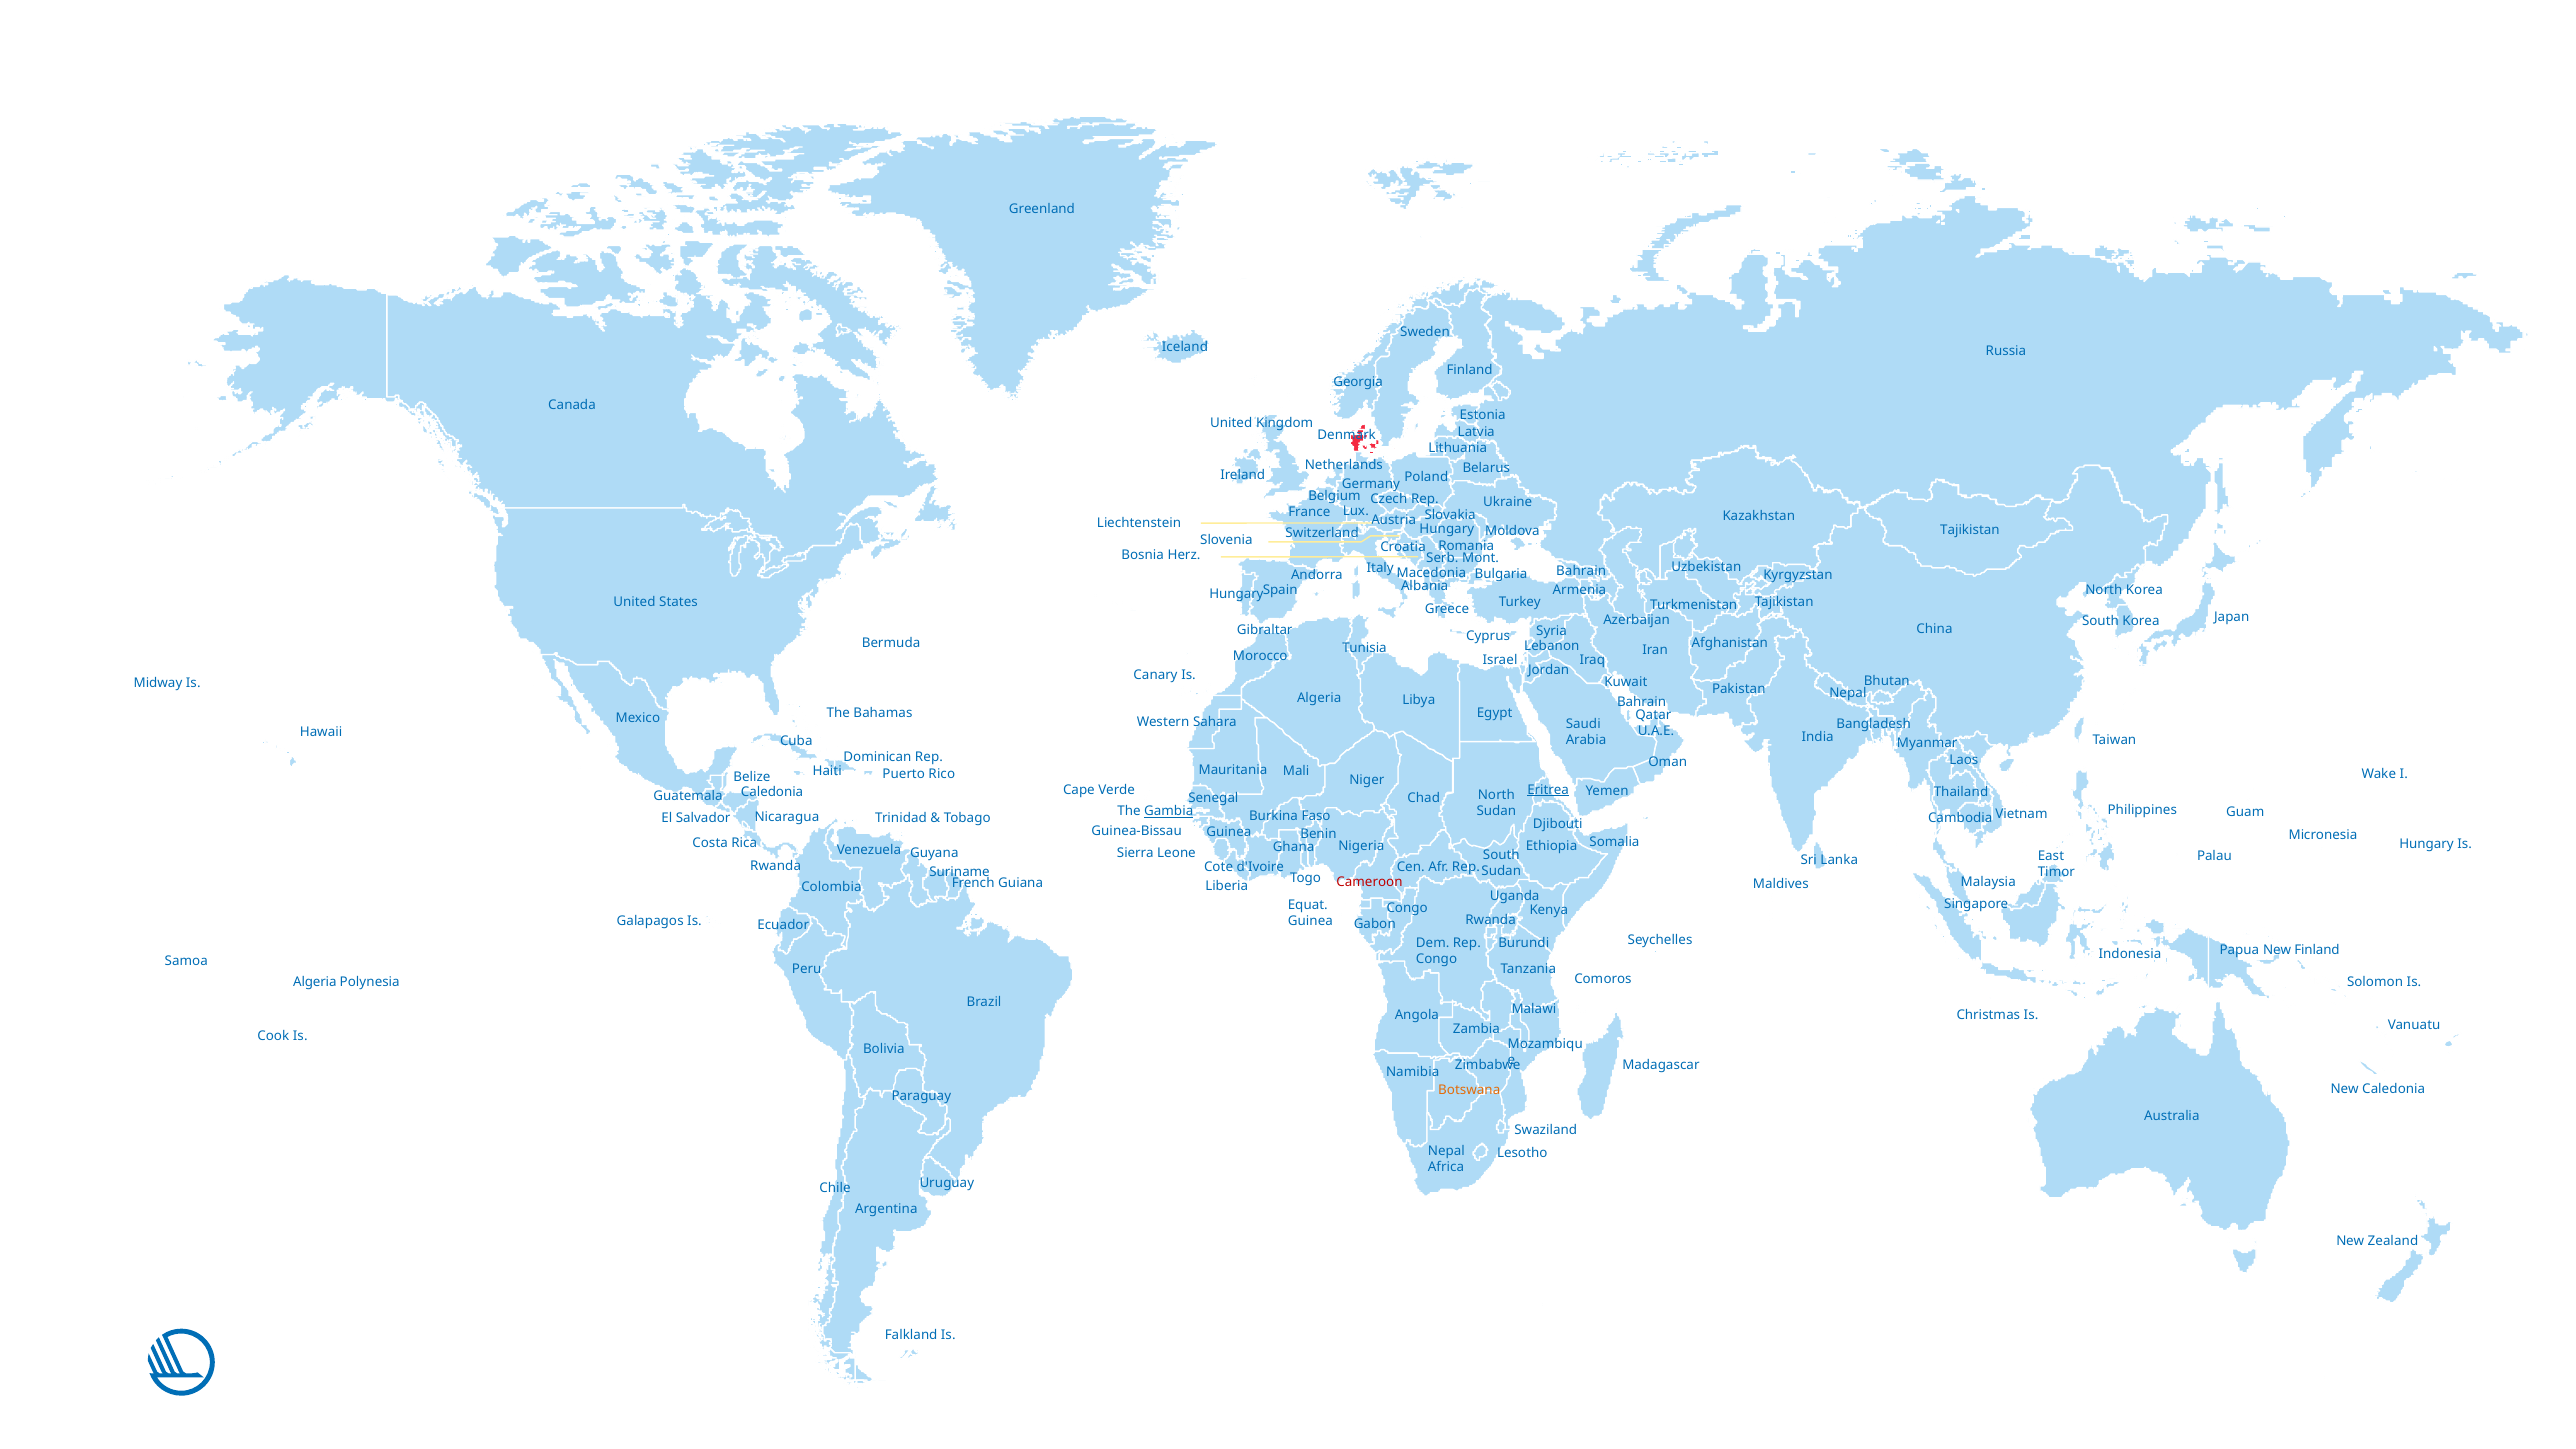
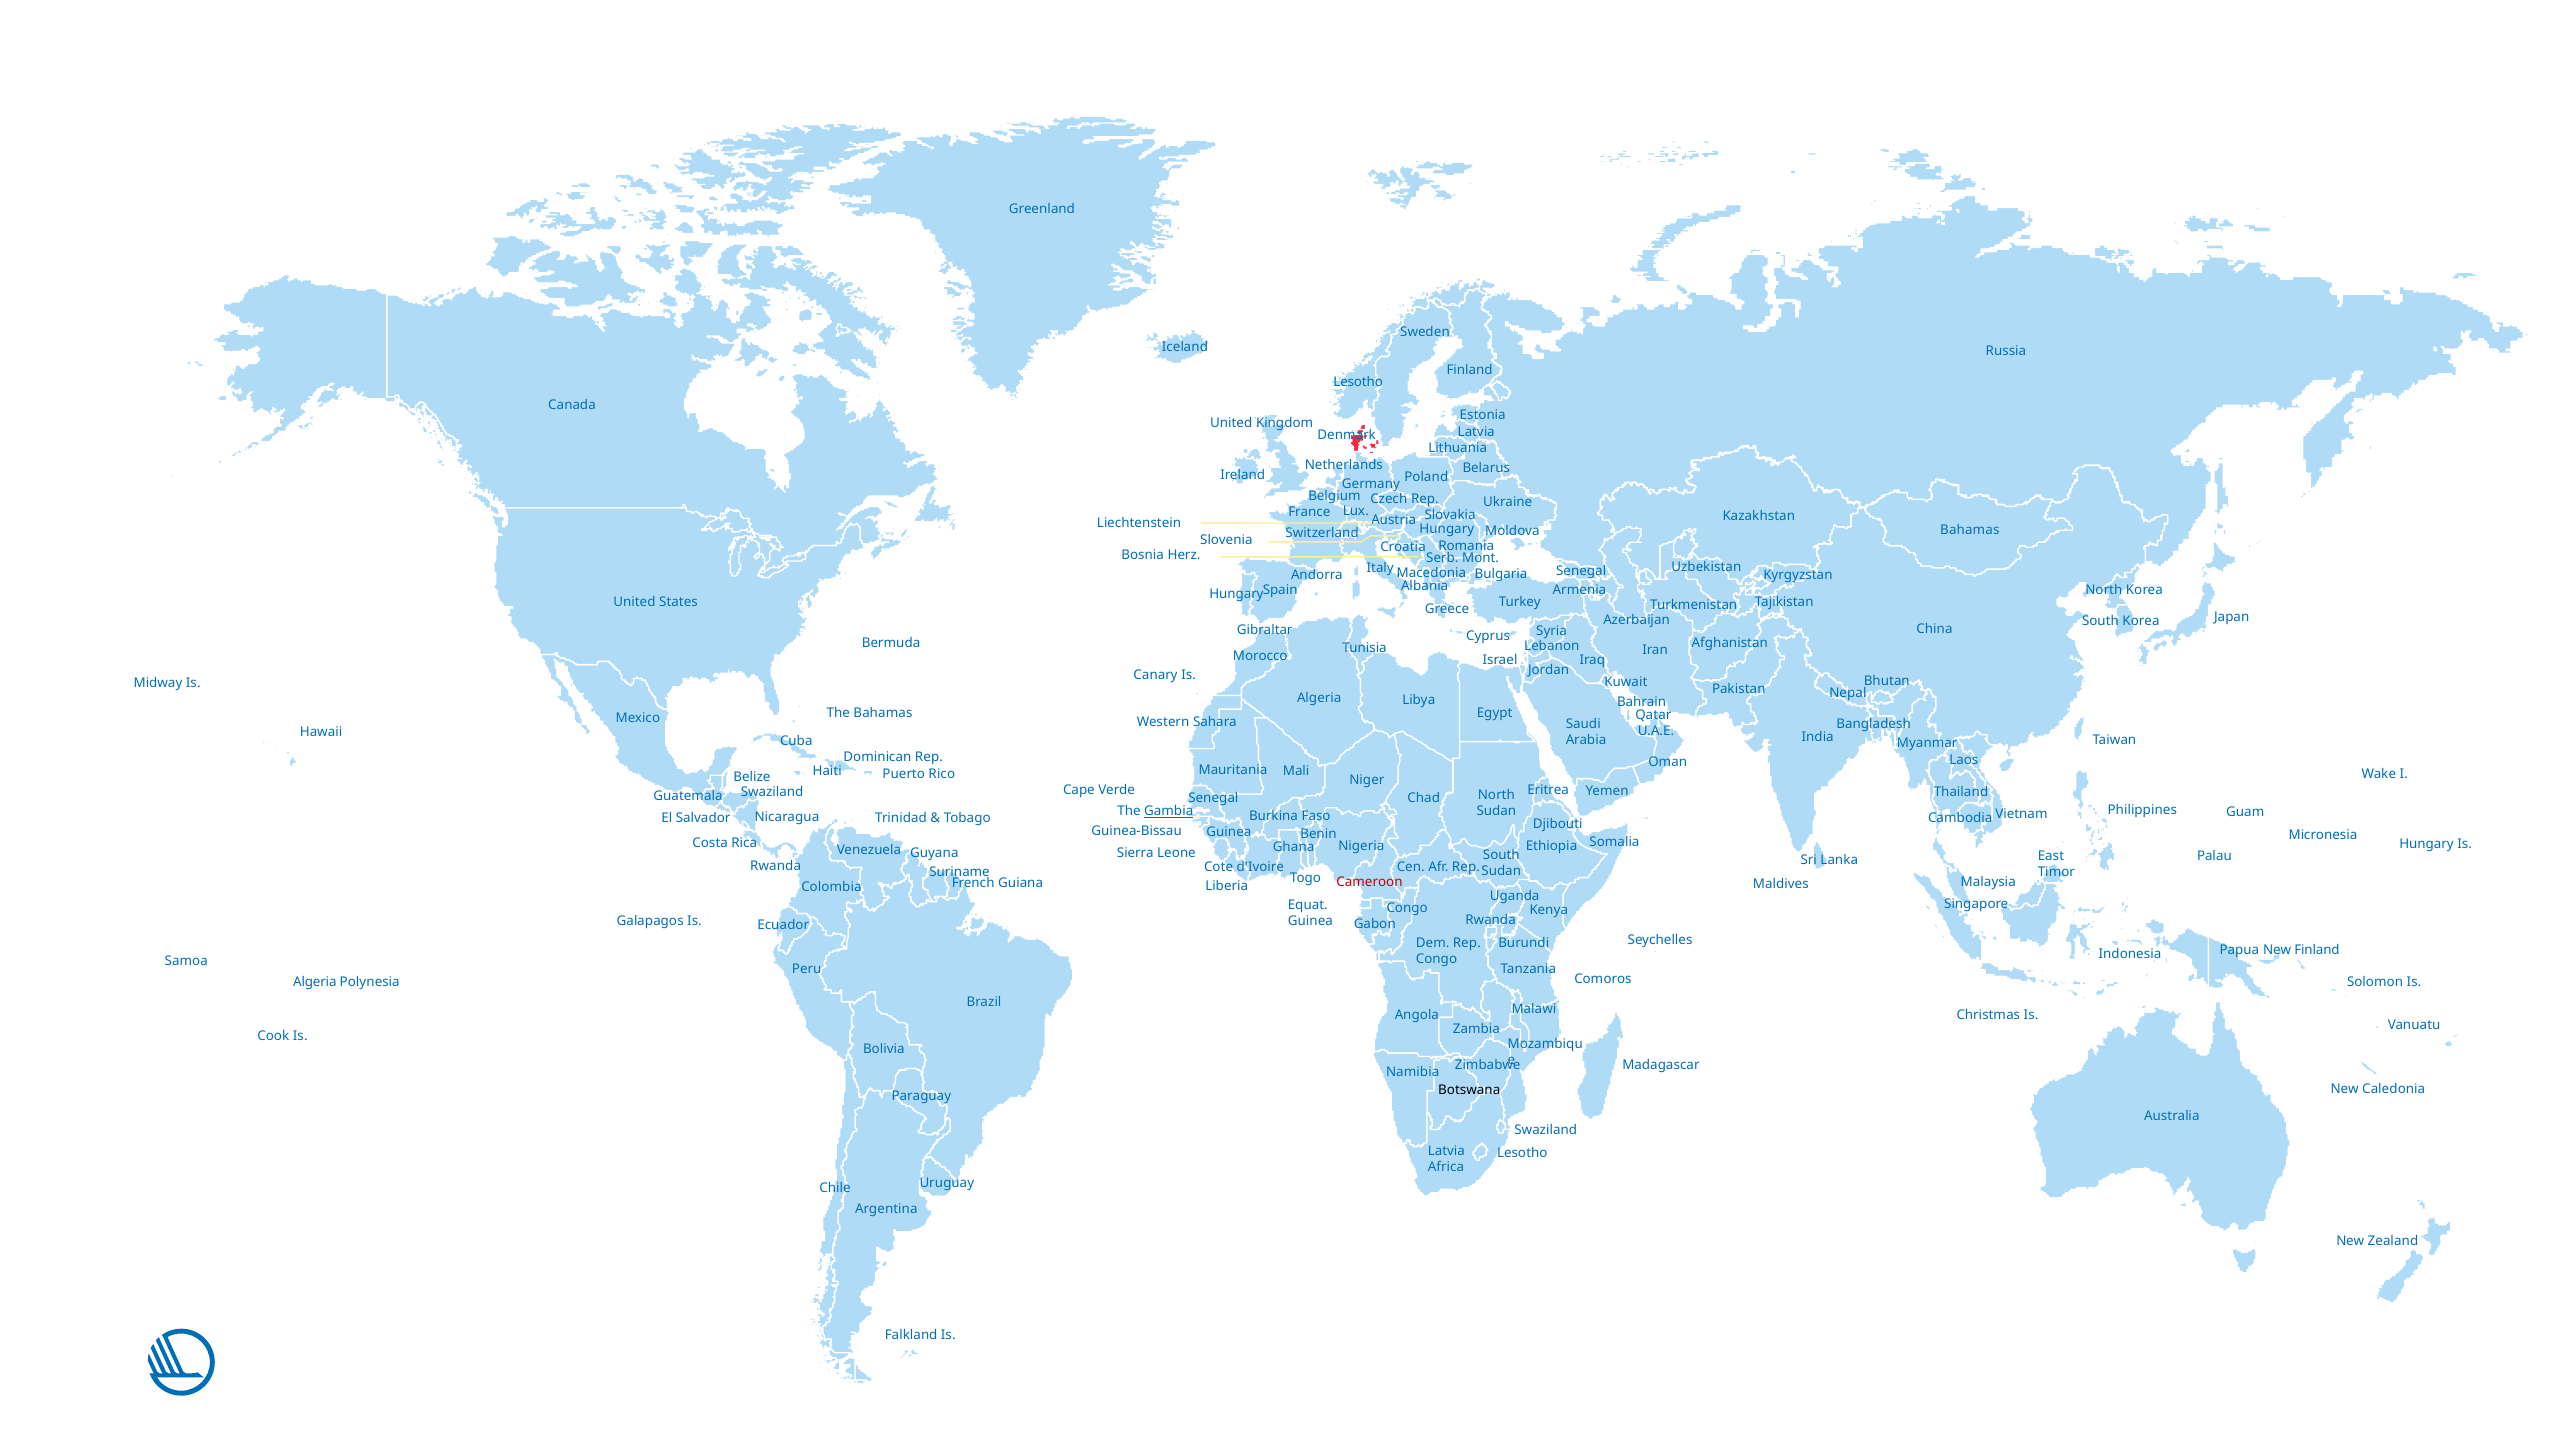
Georgia at (1358, 382): Georgia -> Lesotho
Tajikistan at (1970, 530): Tajikistan -> Bahamas
Bahrain at (1581, 571): Bahrain -> Senegal
Eritrea underline: present -> none
Caledonia at (772, 792): Caledonia -> Swaziland
Botswana colour: orange -> black
Nepal at (1446, 1151): Nepal -> Latvia
